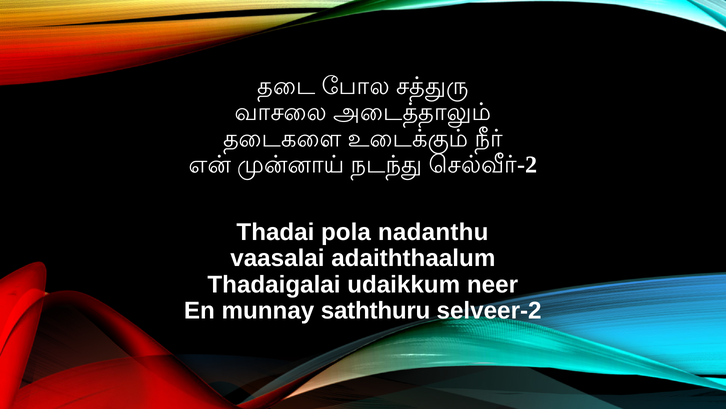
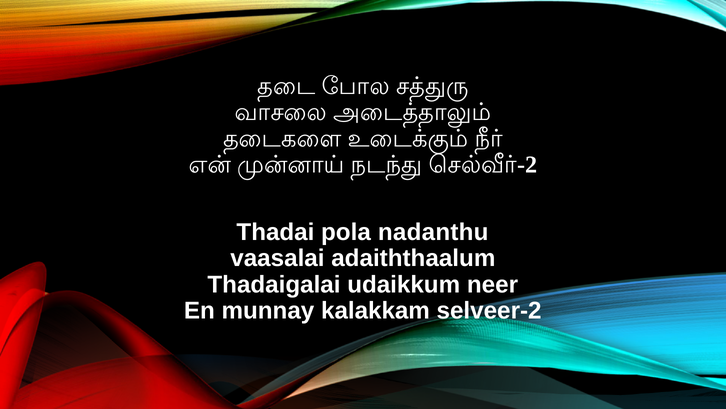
saththuru: saththuru -> kalakkam
